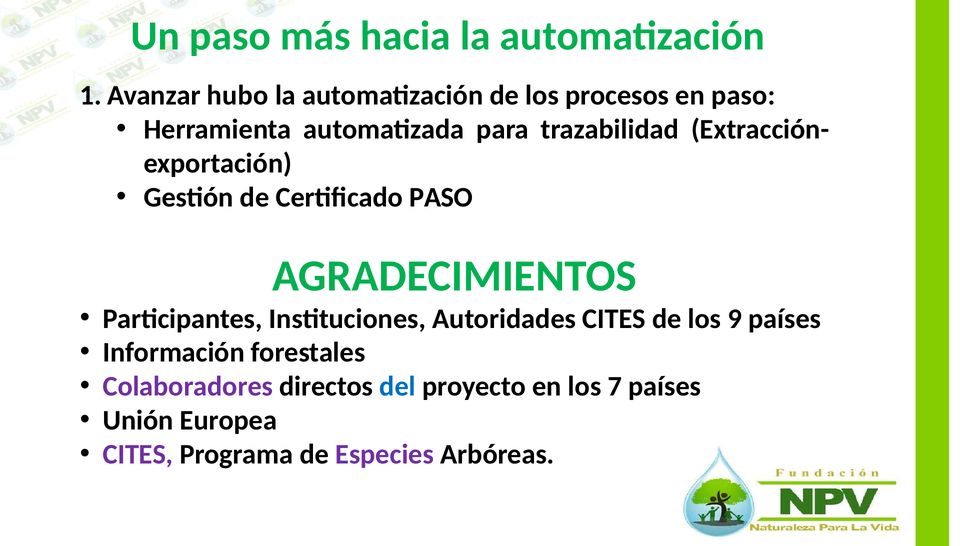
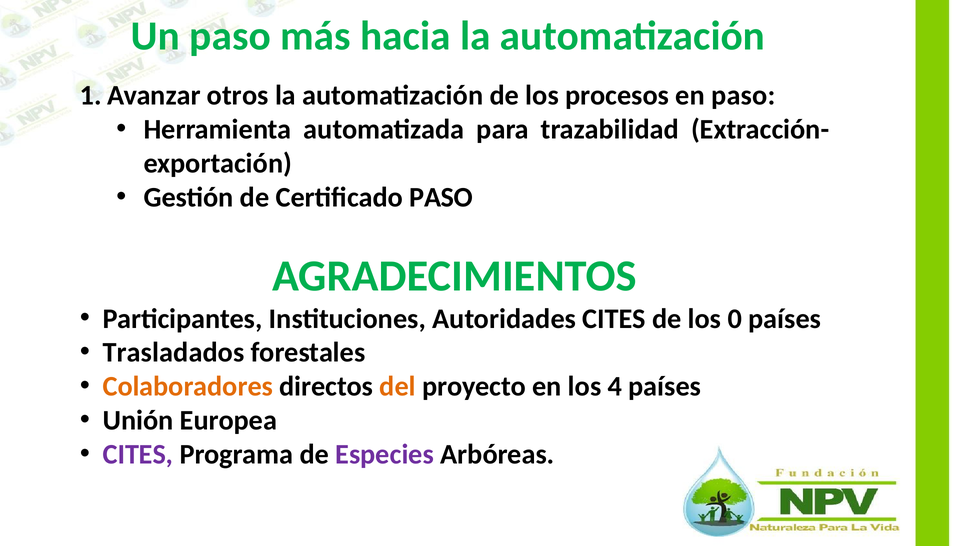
hubo: hubo -> otros
9: 9 -> 0
Información: Información -> Trasladados
Colaboradores colour: purple -> orange
del colour: blue -> orange
7: 7 -> 4
